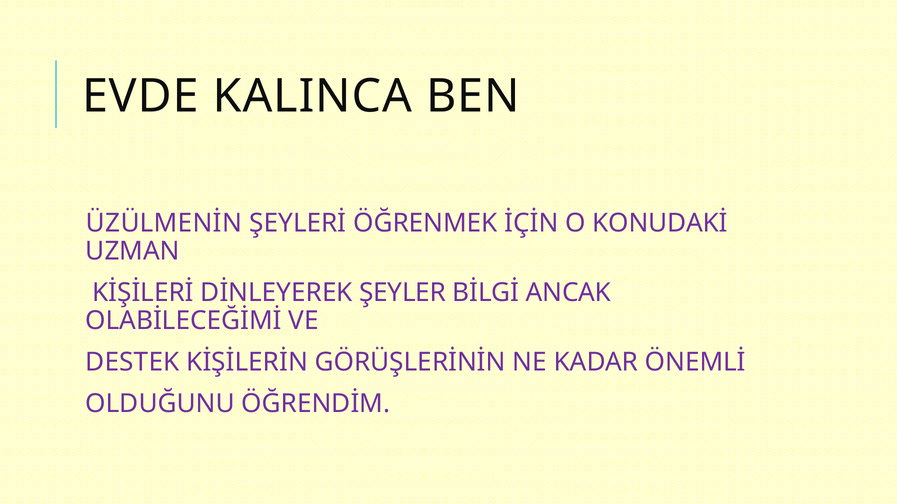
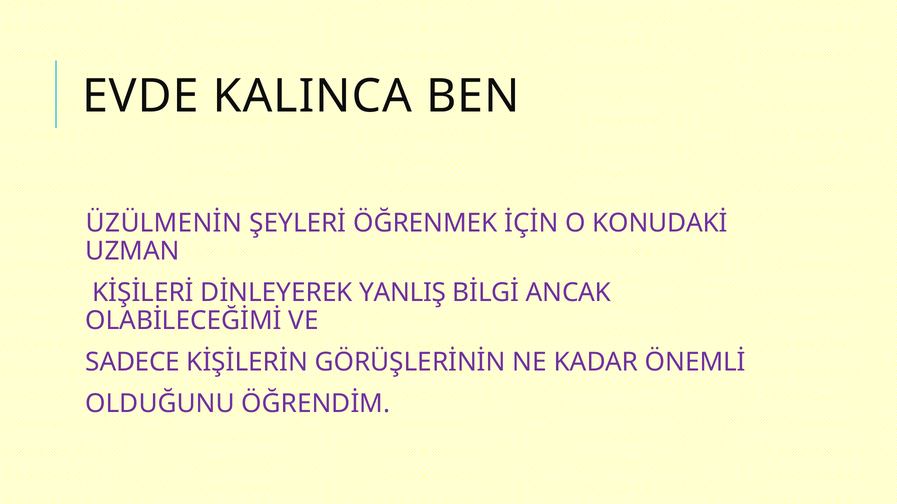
ŞEYLER: ŞEYLER -> YANLIŞ
DESTEK: DESTEK -> SADECE
